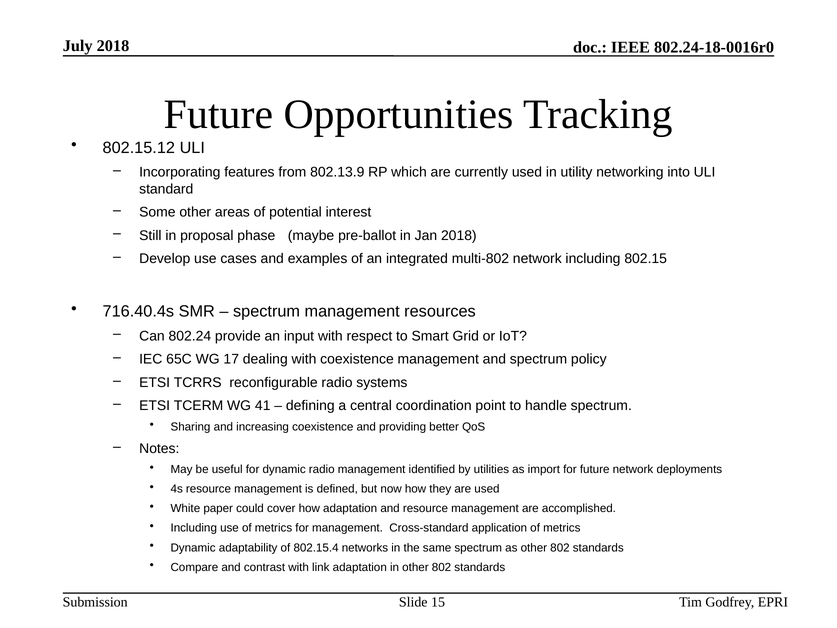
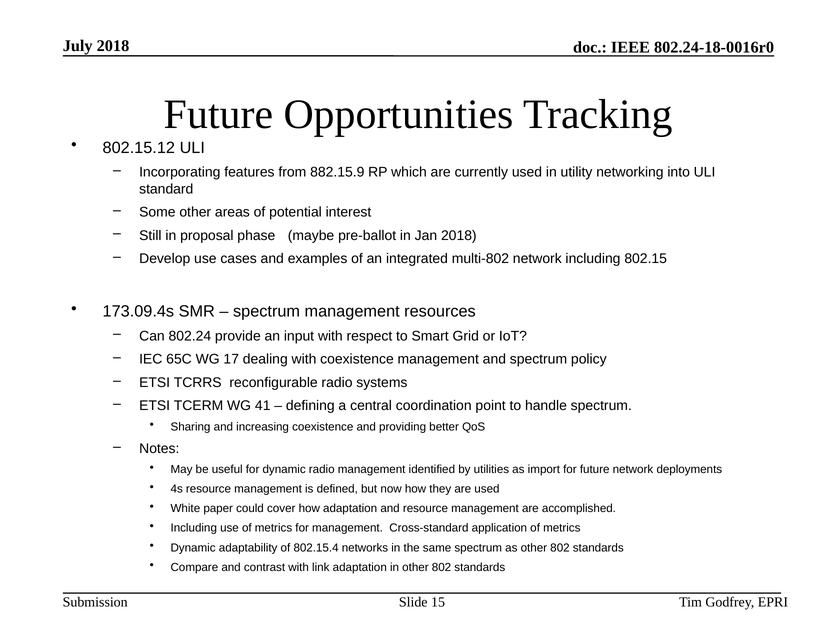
802.13.9: 802.13.9 -> 882.15.9
716.40.4s: 716.40.4s -> 173.09.4s
